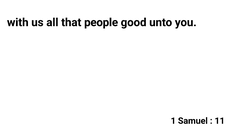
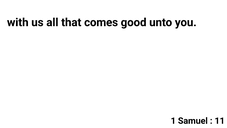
people: people -> comes
